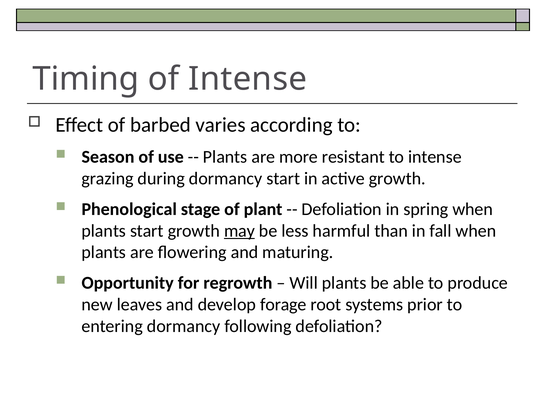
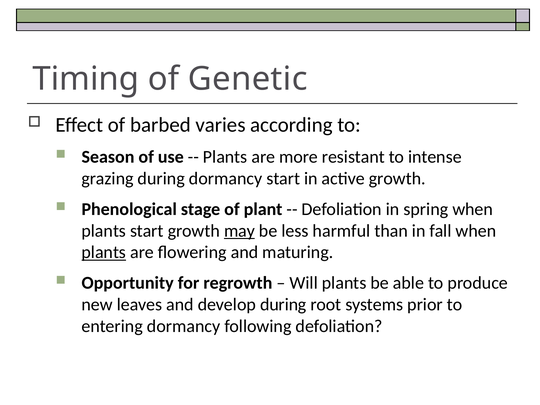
of Intense: Intense -> Genetic
plants at (104, 252) underline: none -> present
develop forage: forage -> during
